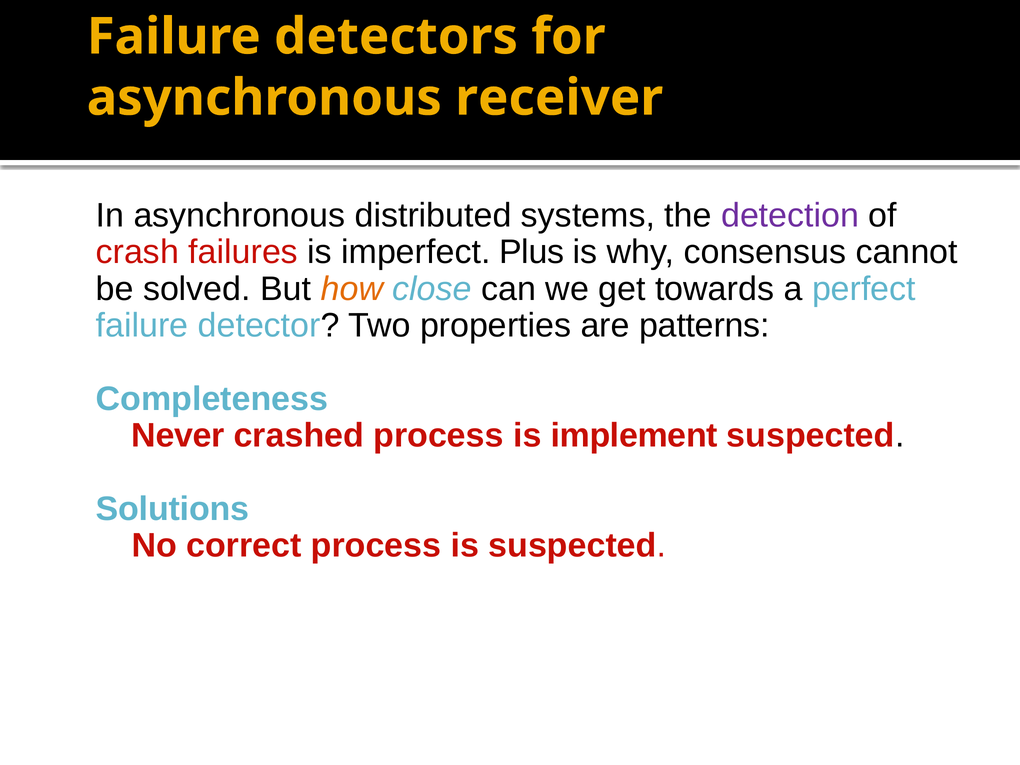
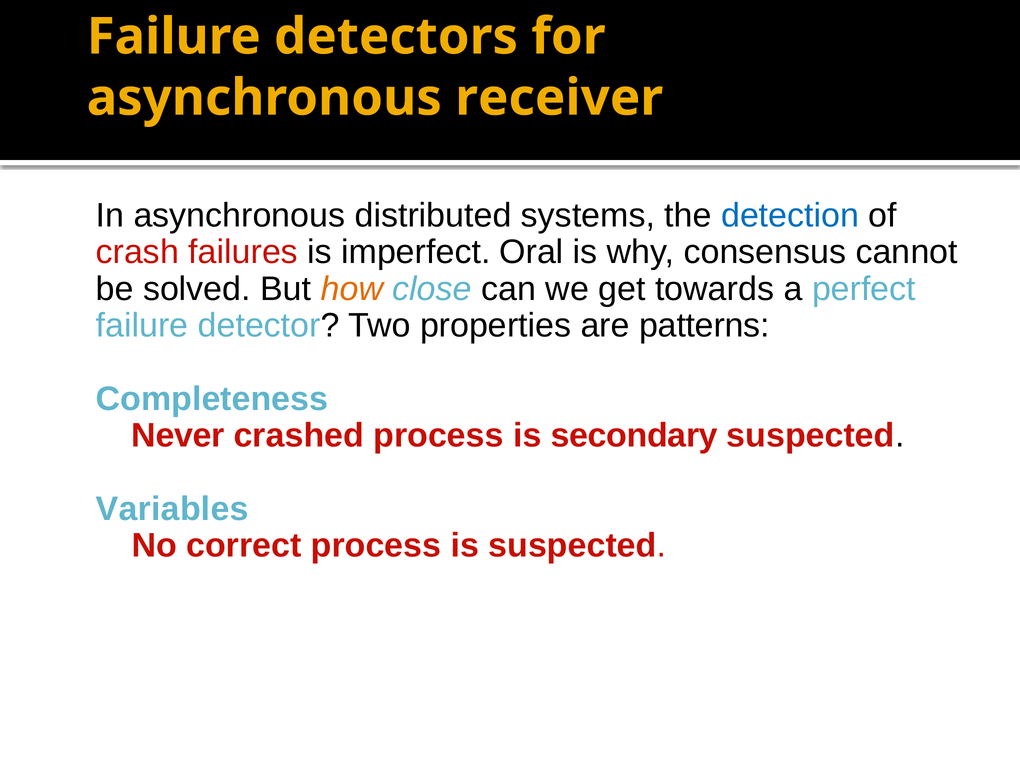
detection colour: purple -> blue
Plus: Plus -> Oral
implement: implement -> secondary
Solutions: Solutions -> Variables
